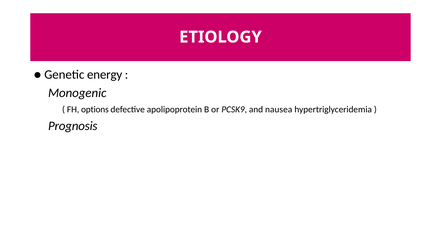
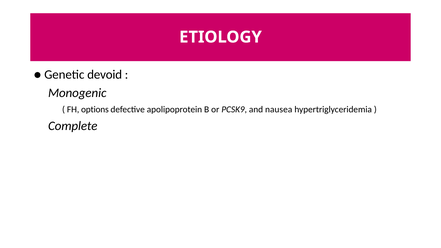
energy: energy -> devoid
Prognosis: Prognosis -> Complete
